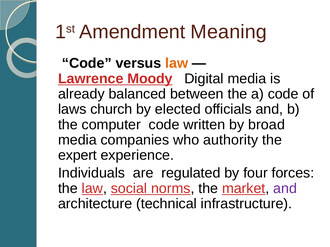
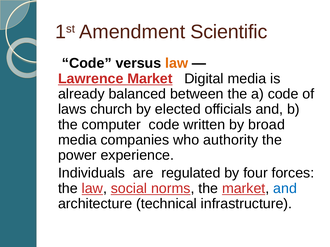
Meaning: Meaning -> Scientific
Lawrence Moody: Moody -> Market
expert: expert -> power
and at (285, 189) colour: purple -> blue
